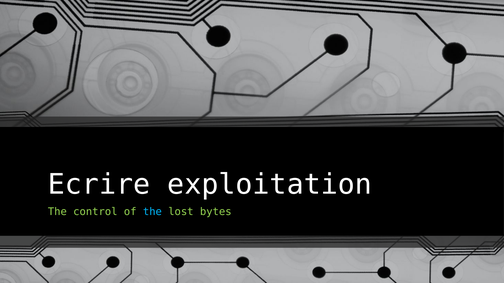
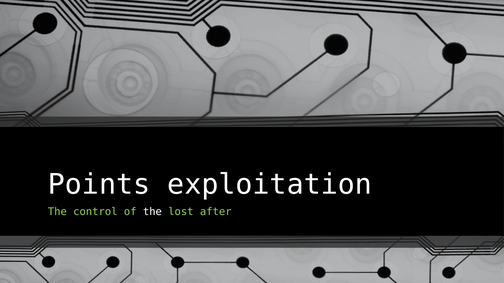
Ecrire: Ecrire -> Points
the at (152, 212) colour: light blue -> white
bytes: bytes -> after
